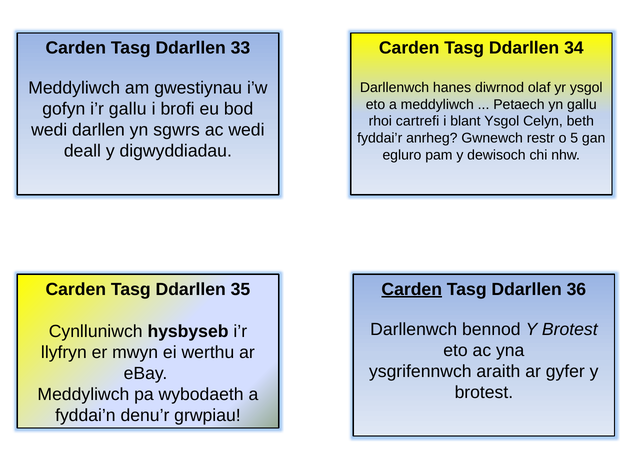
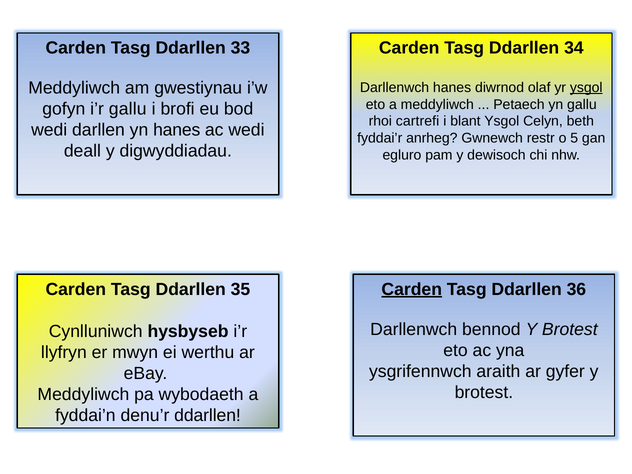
ysgol at (586, 88) underline: none -> present
yn sgwrs: sgwrs -> hanes
denu’r grwpiau: grwpiau -> ddarllen
